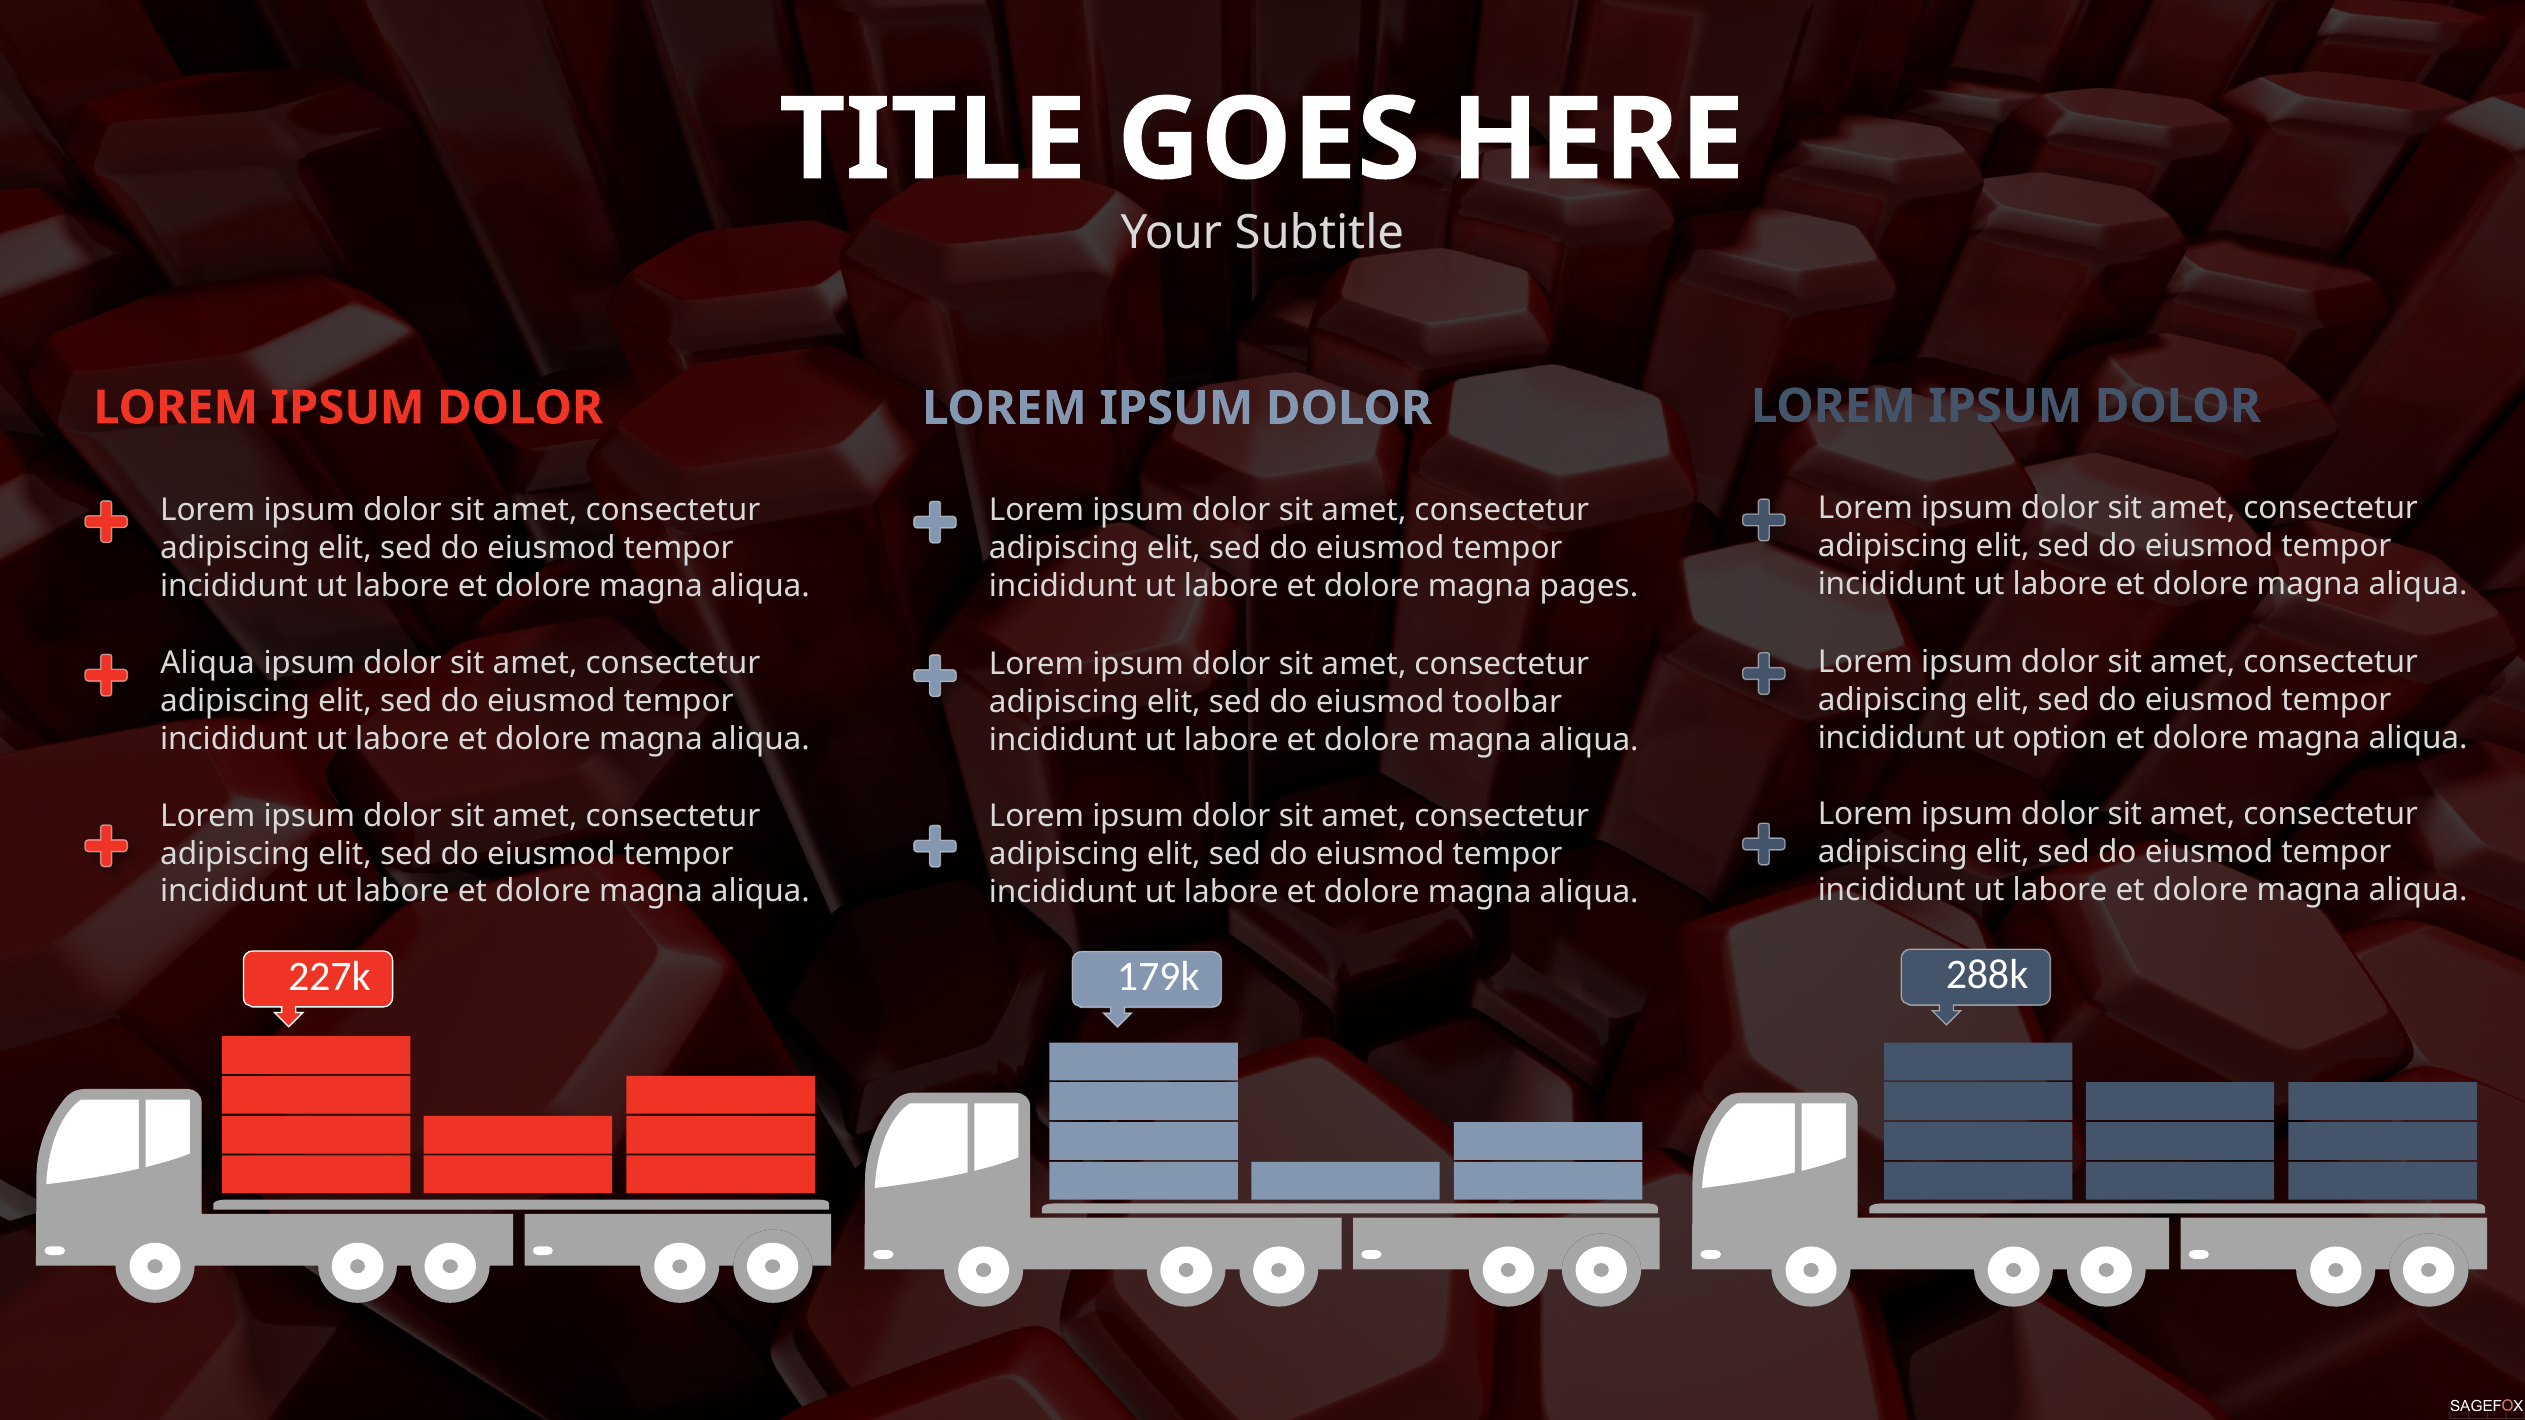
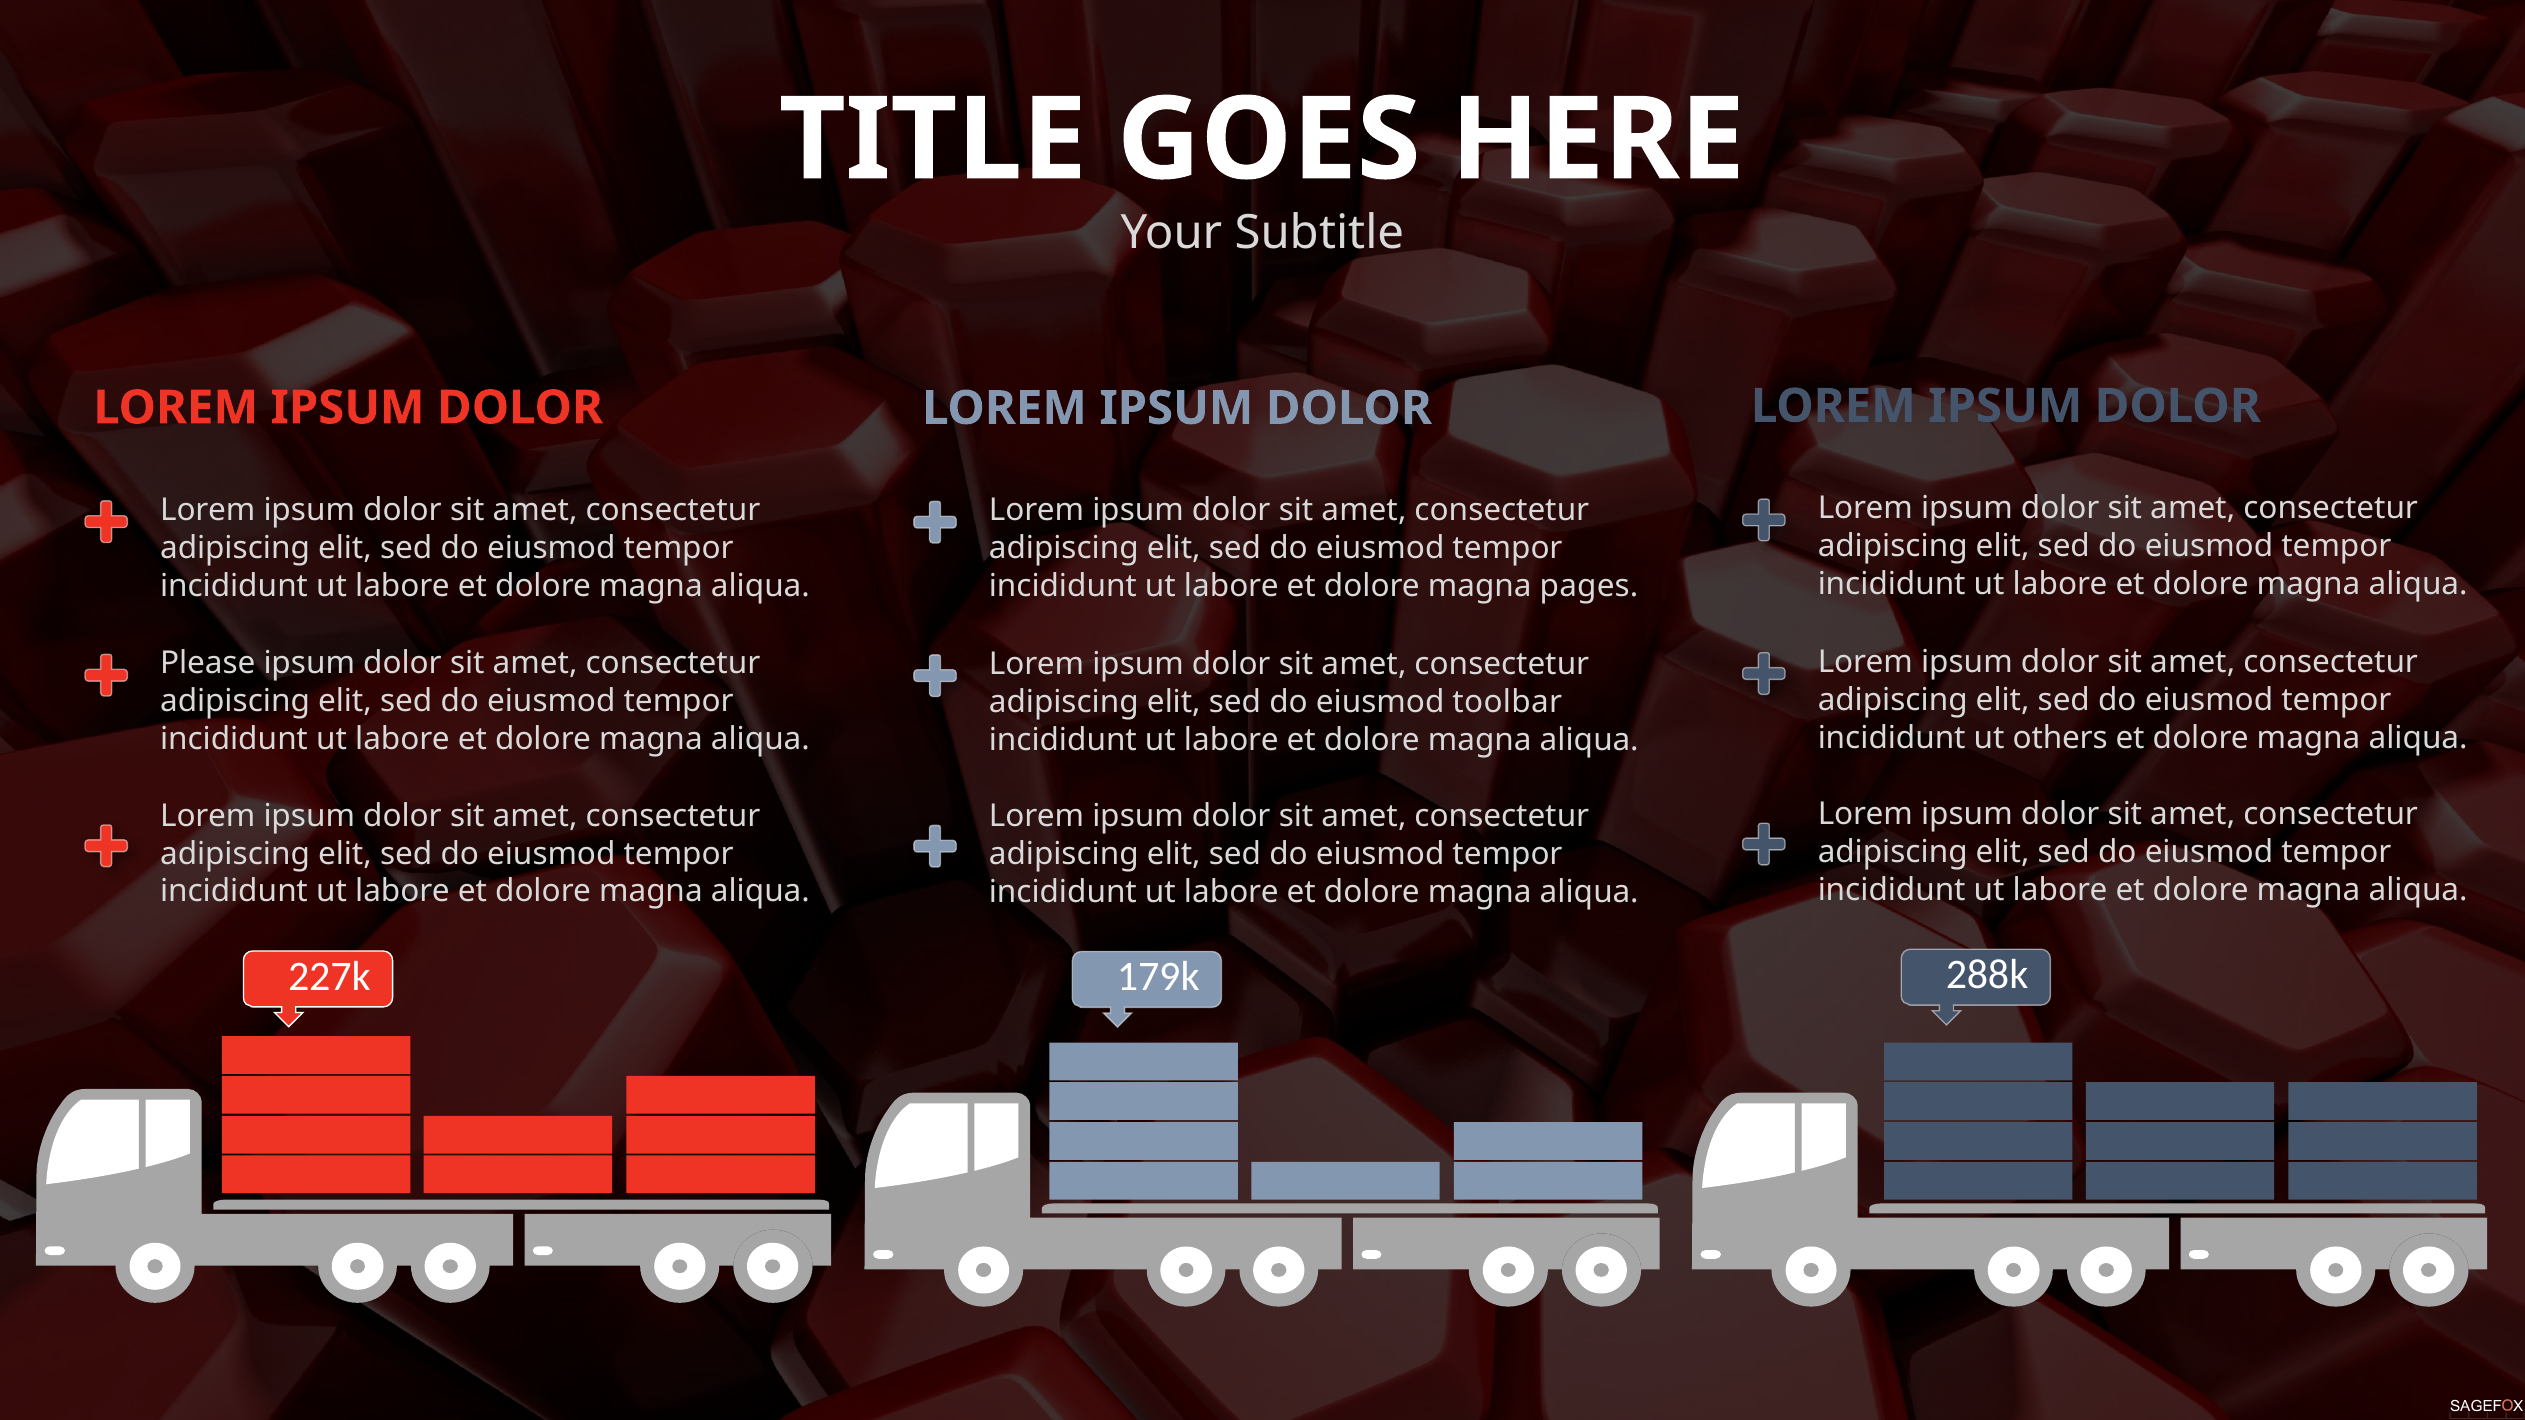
Aliqua at (208, 664): Aliqua -> Please
option: option -> others
